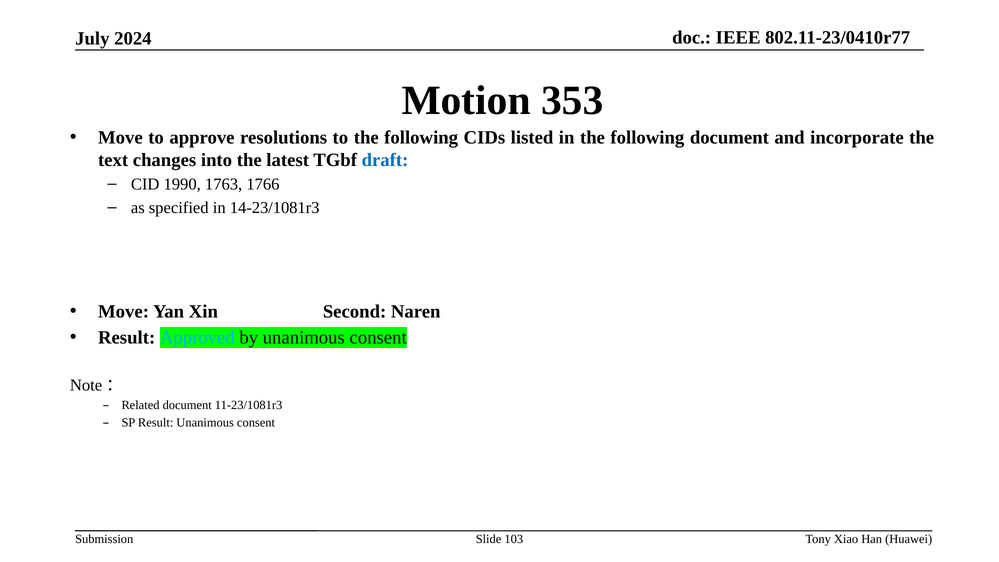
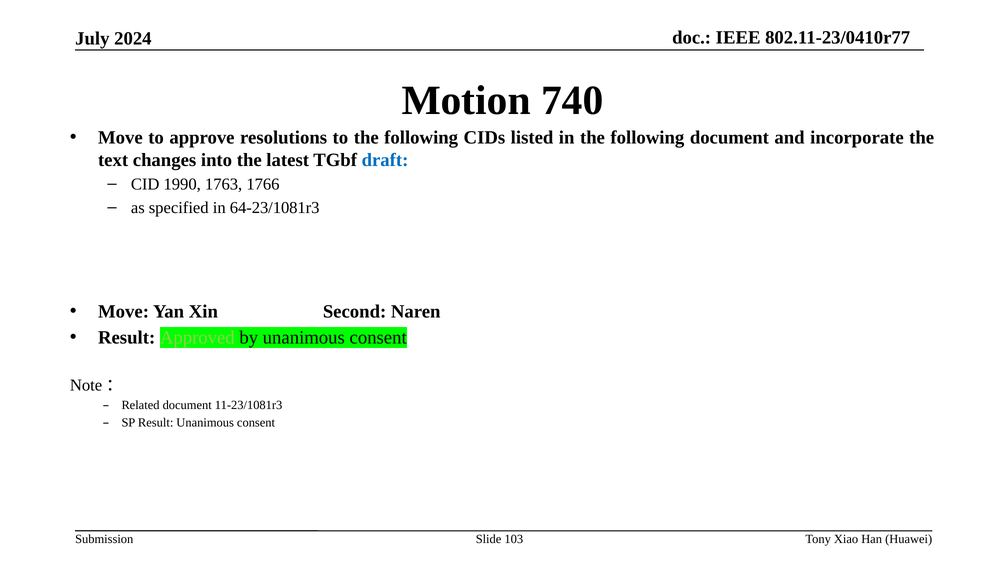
353: 353 -> 740
14-23/1081r3: 14-23/1081r3 -> 64-23/1081r3
Approved colour: light blue -> light green
